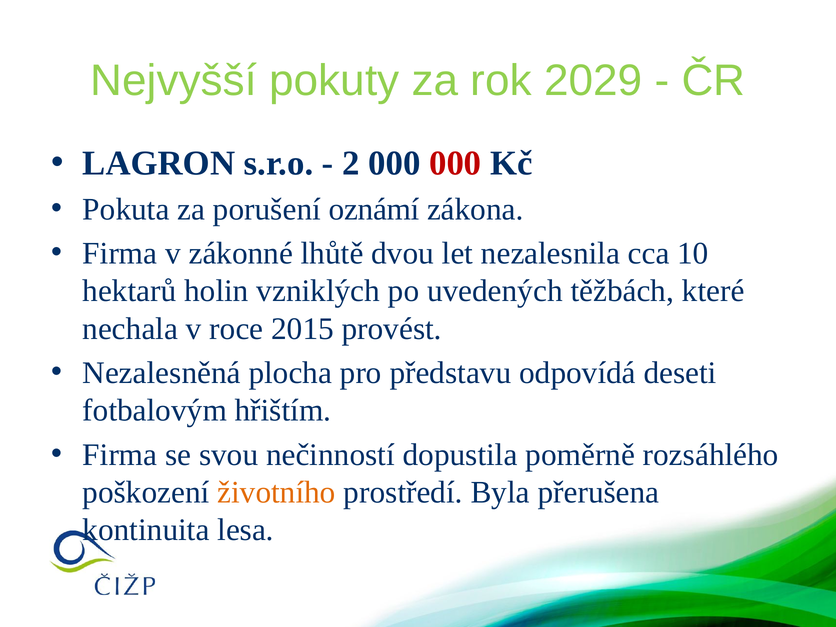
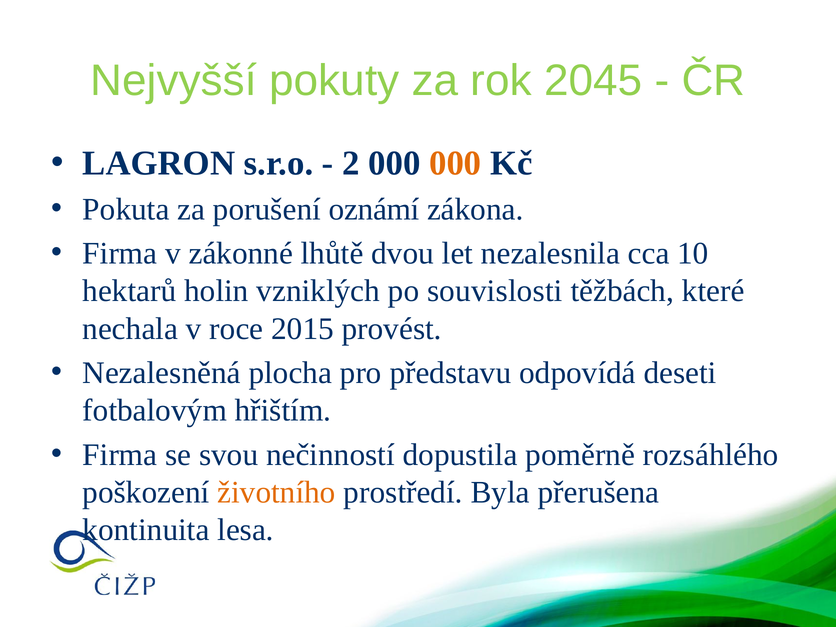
2029: 2029 -> 2045
000 at (455, 163) colour: red -> orange
uvedených: uvedených -> souvislosti
